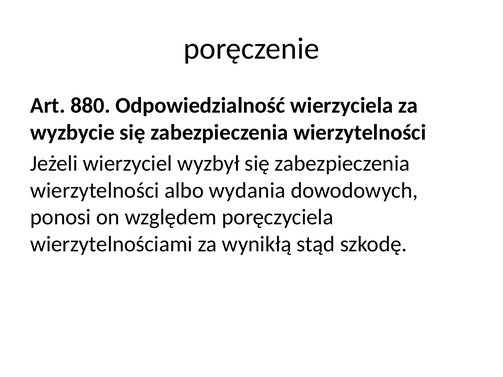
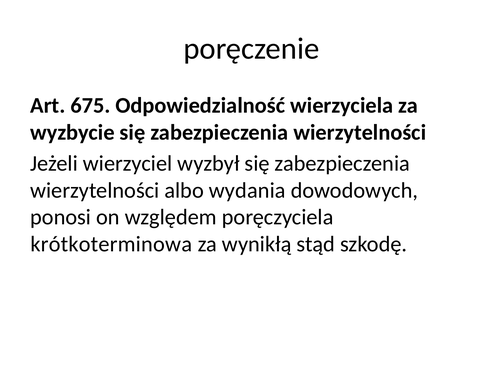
880: 880 -> 675
wierzytelnościami: wierzytelnościami -> krótkoterminowa
